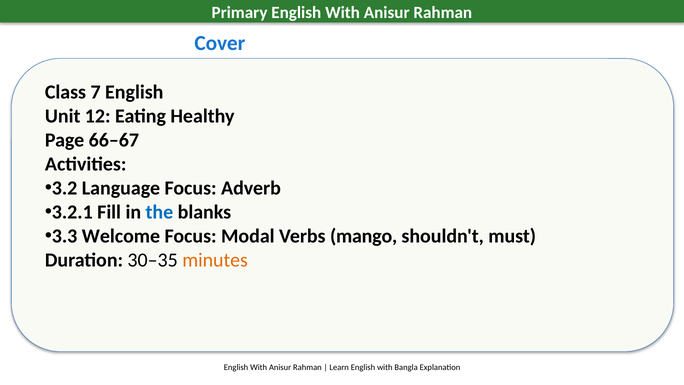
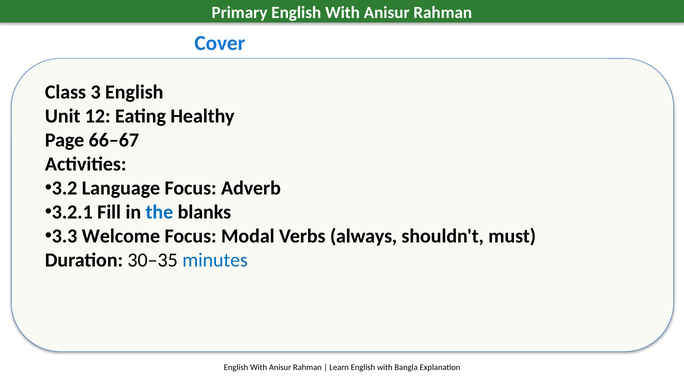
7: 7 -> 3
mango: mango -> always
minutes colour: orange -> blue
